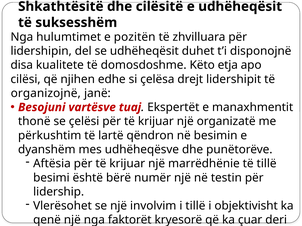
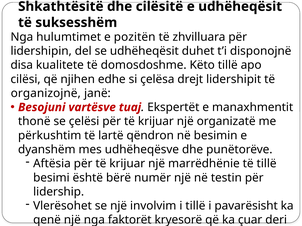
Këto etja: etja -> tillë
objektivisht: objektivisht -> pavarësisht
